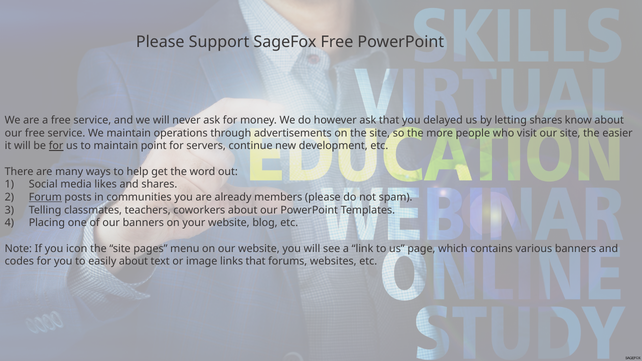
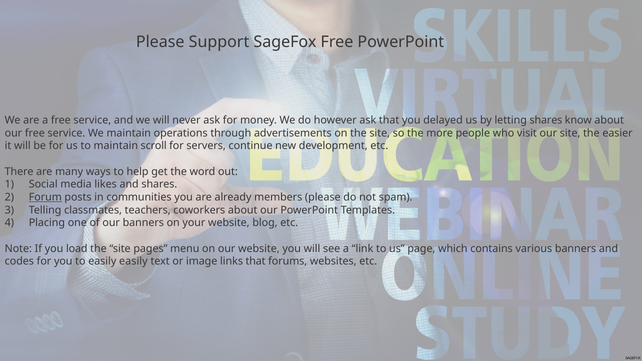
for at (56, 146) underline: present -> none
point: point -> scroll
icon: icon -> load
easily about: about -> easily
